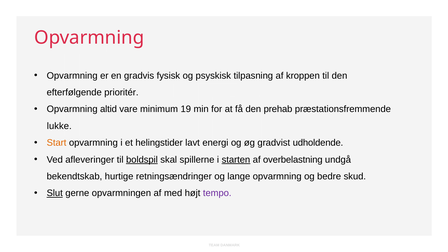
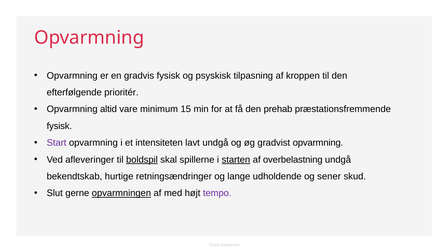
19: 19 -> 15
lukke at (59, 126): lukke -> fysisk
Start colour: orange -> purple
helingstider: helingstider -> intensiteten
lavt energi: energi -> undgå
gradvist udholdende: udholdende -> opvarmning
lange opvarmning: opvarmning -> udholdende
bedre: bedre -> sener
Slut underline: present -> none
opvarmningen underline: none -> present
